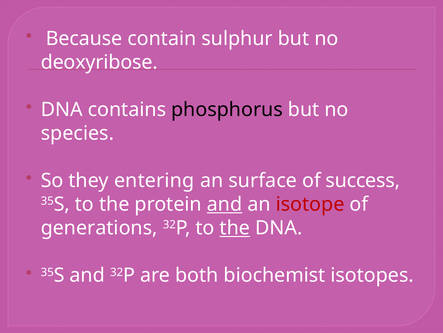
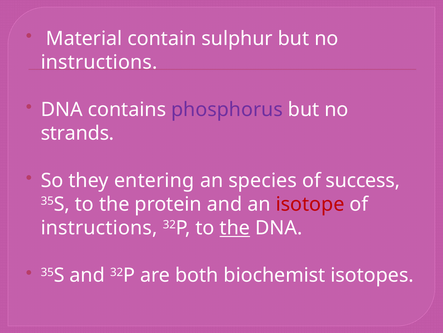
Because: Because -> Material
deoxyribose at (99, 62): deoxyribose -> instructions
phosphorus colour: black -> purple
species: species -> strands
surface: surface -> species
and at (225, 204) underline: present -> none
generations at (99, 228): generations -> instructions
